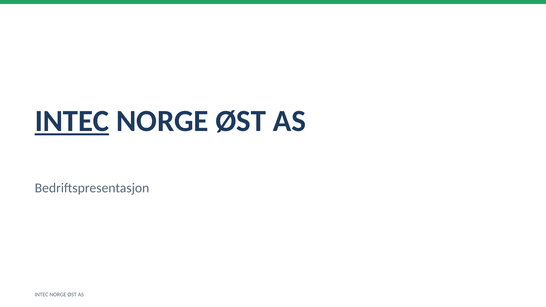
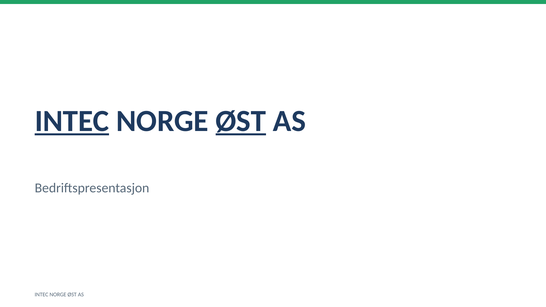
ØST at (241, 121) underline: none -> present
